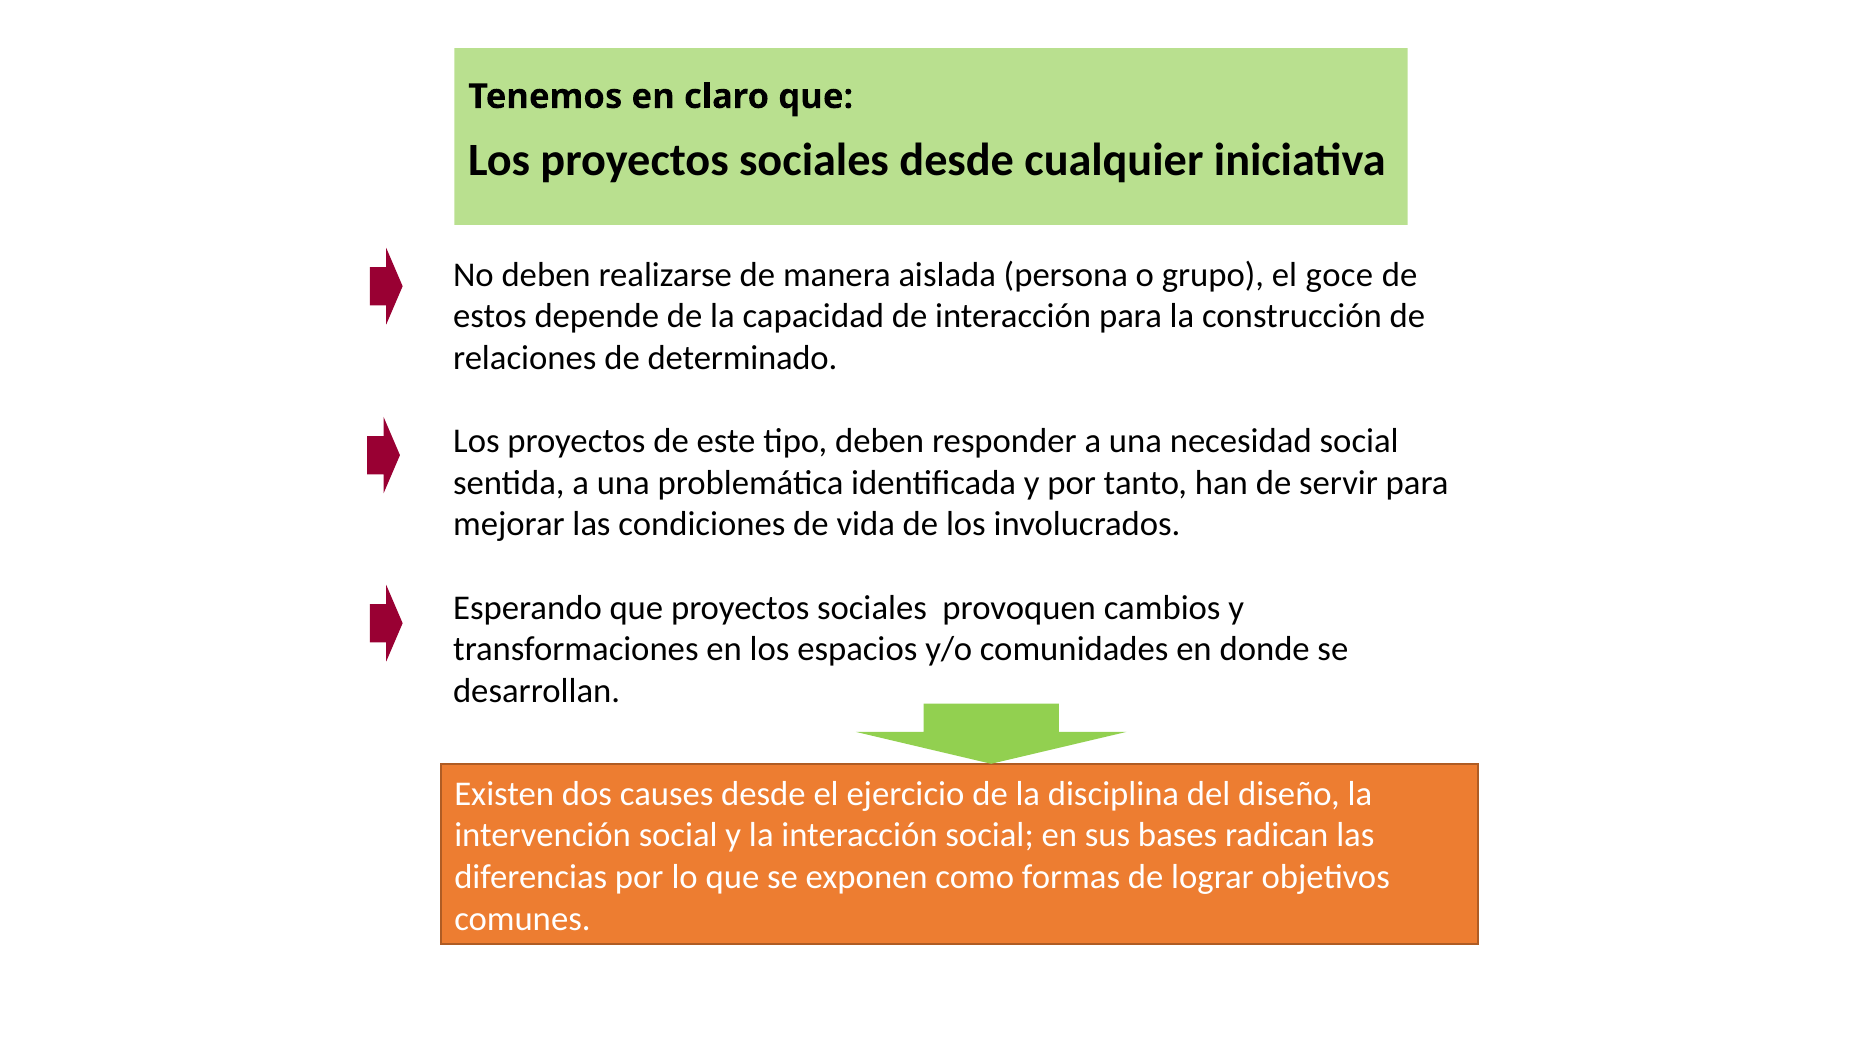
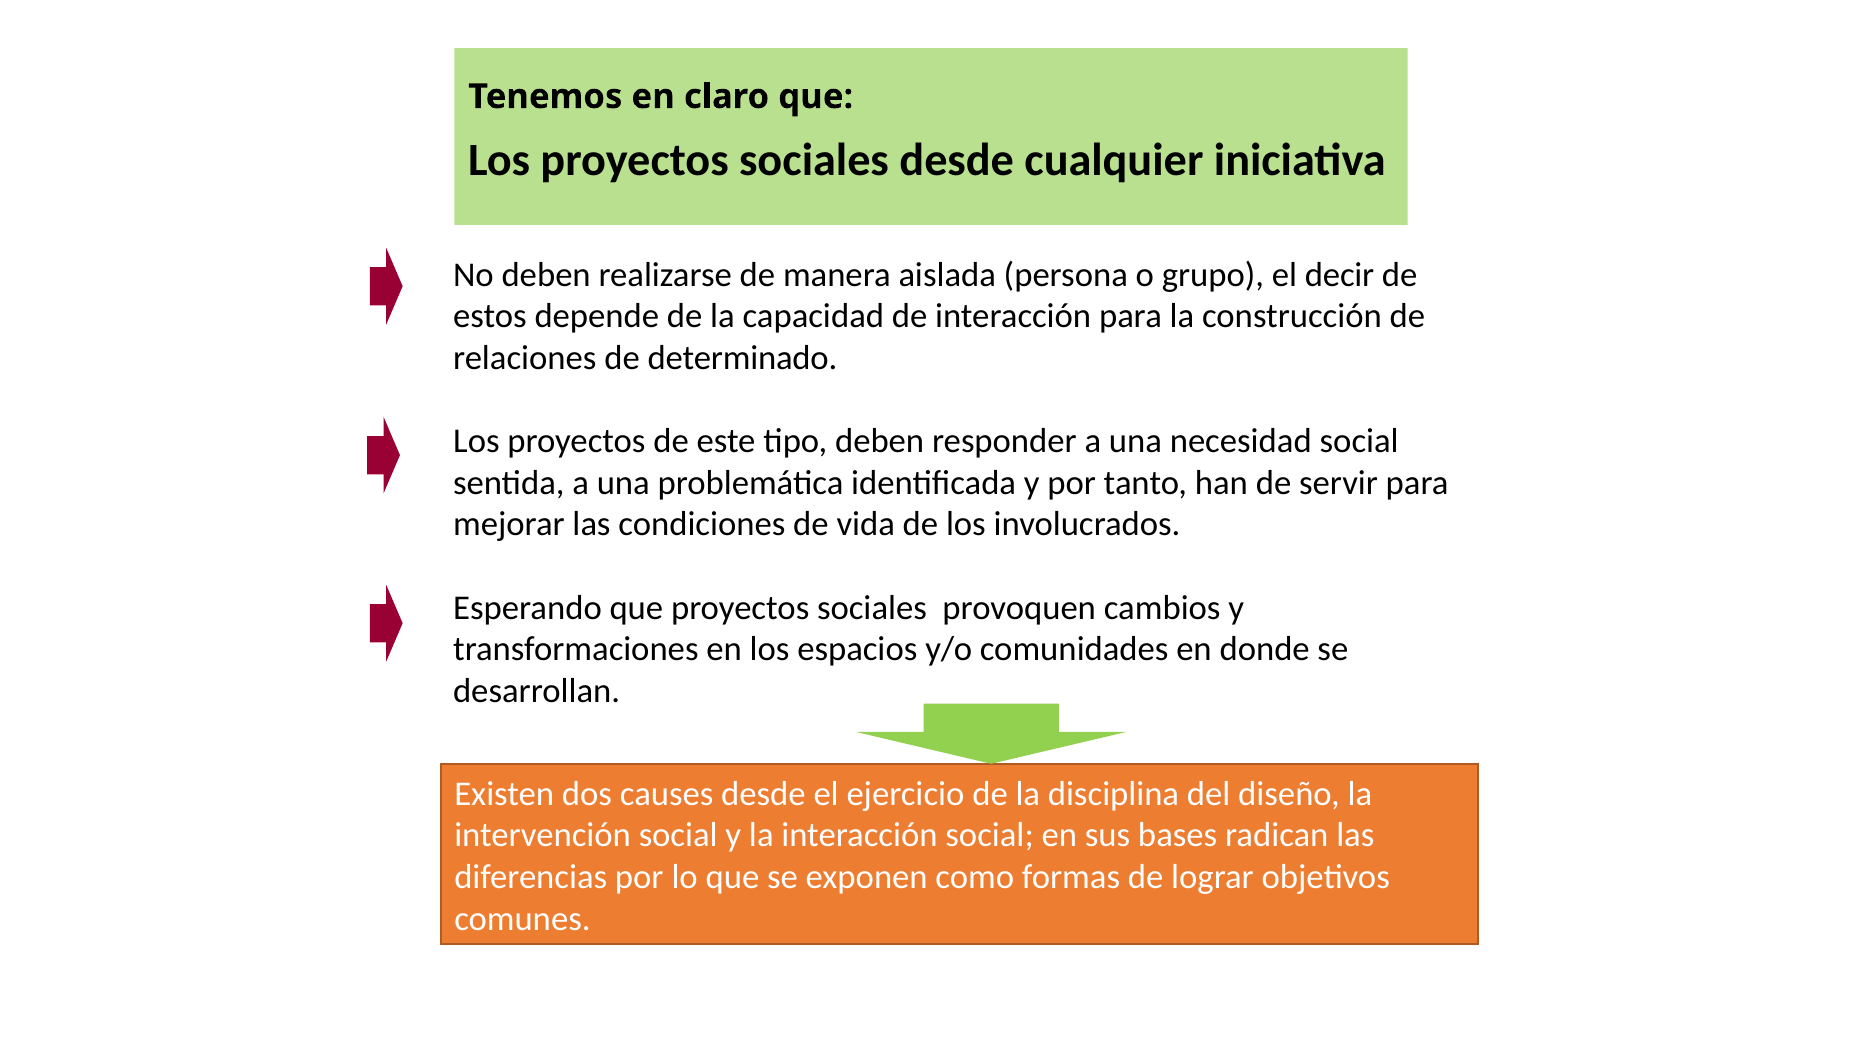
goce: goce -> decir
